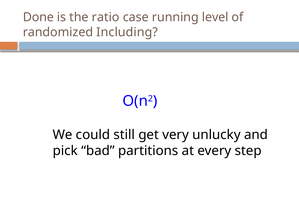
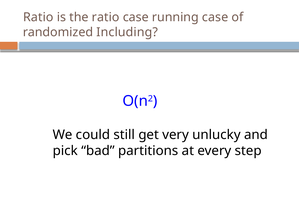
Done at (38, 17): Done -> Ratio
running level: level -> case
